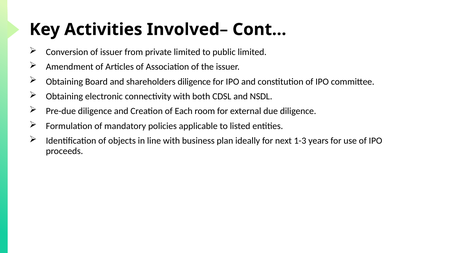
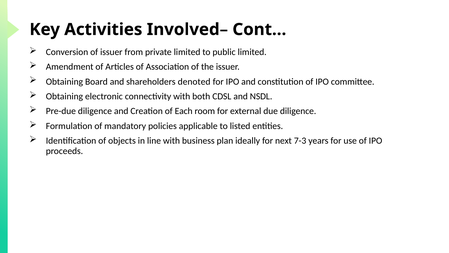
shareholders diligence: diligence -> denoted
1-3: 1-3 -> 7-3
